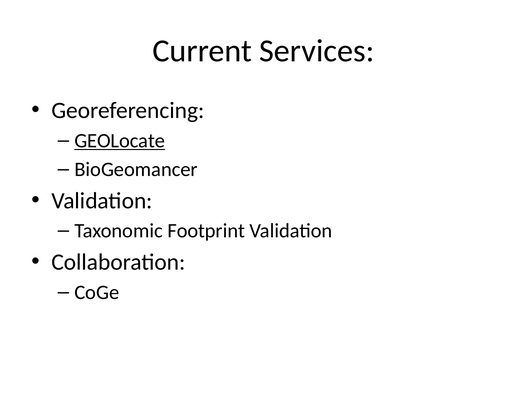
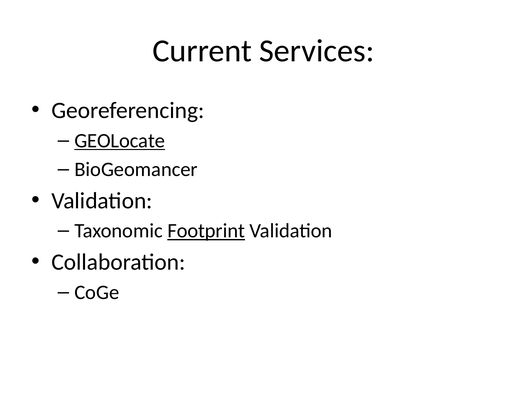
Footprint underline: none -> present
